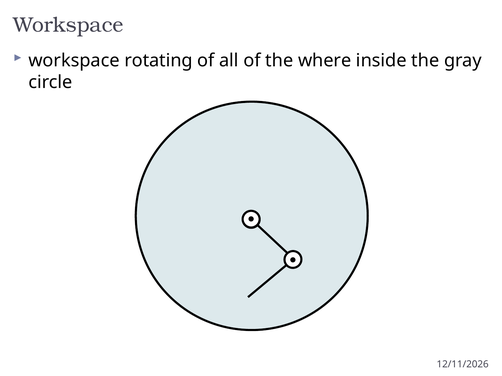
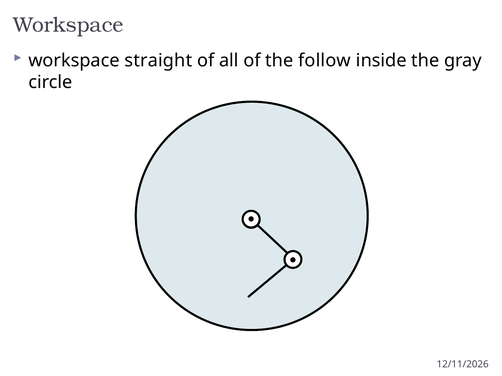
rotating: rotating -> straight
where: where -> follow
